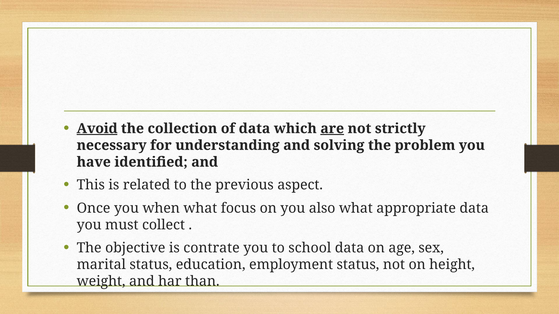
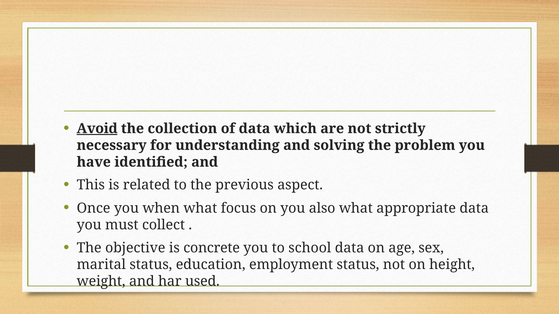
are underline: present -> none
contrate: contrate -> concrete
than: than -> used
